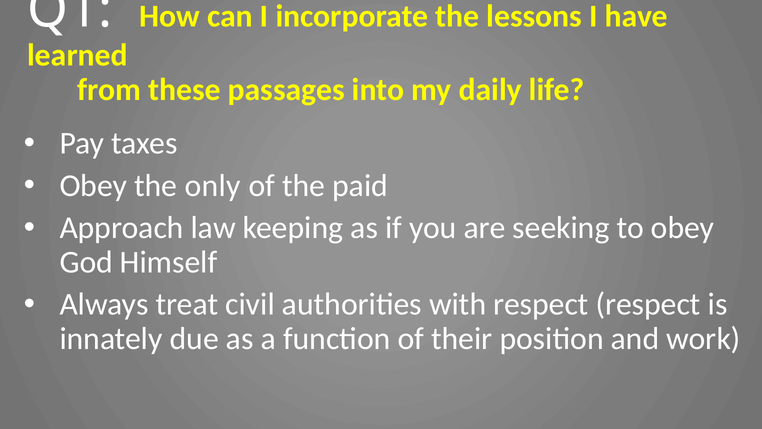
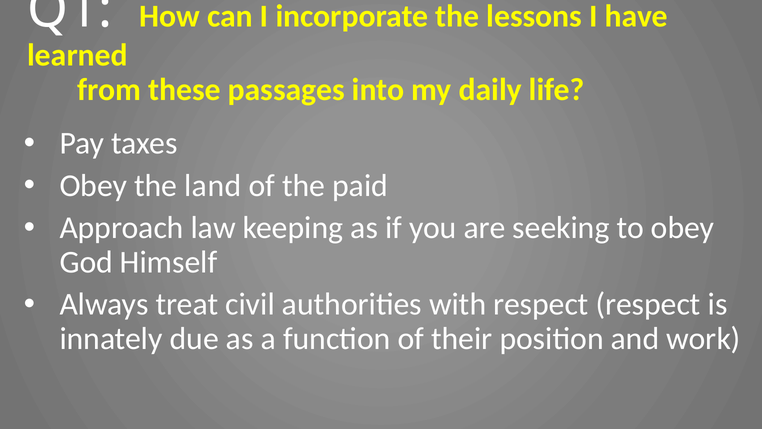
only: only -> land
